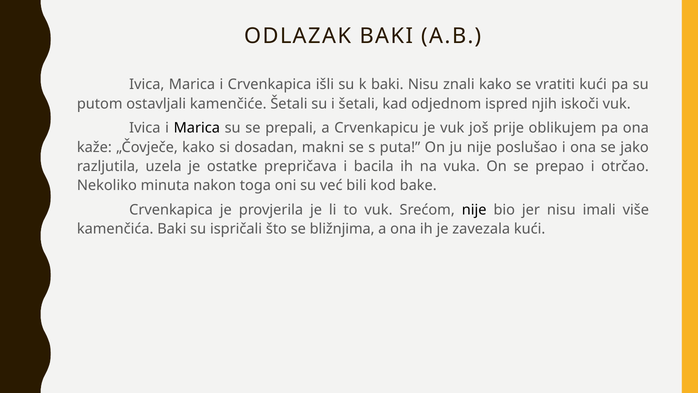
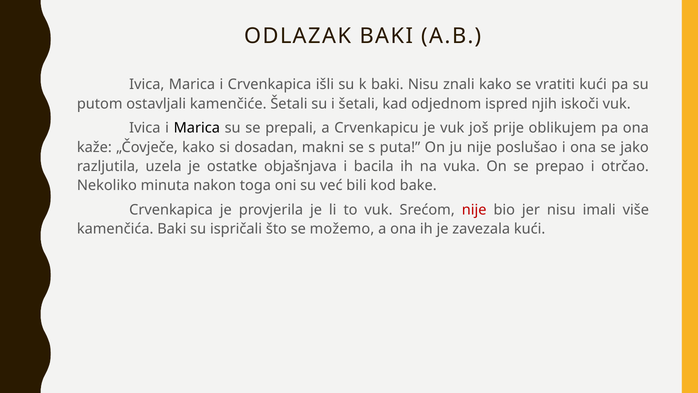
prepričava: prepričava -> objašnjava
nije at (474, 210) colour: black -> red
bližnjima: bližnjima -> možemo
